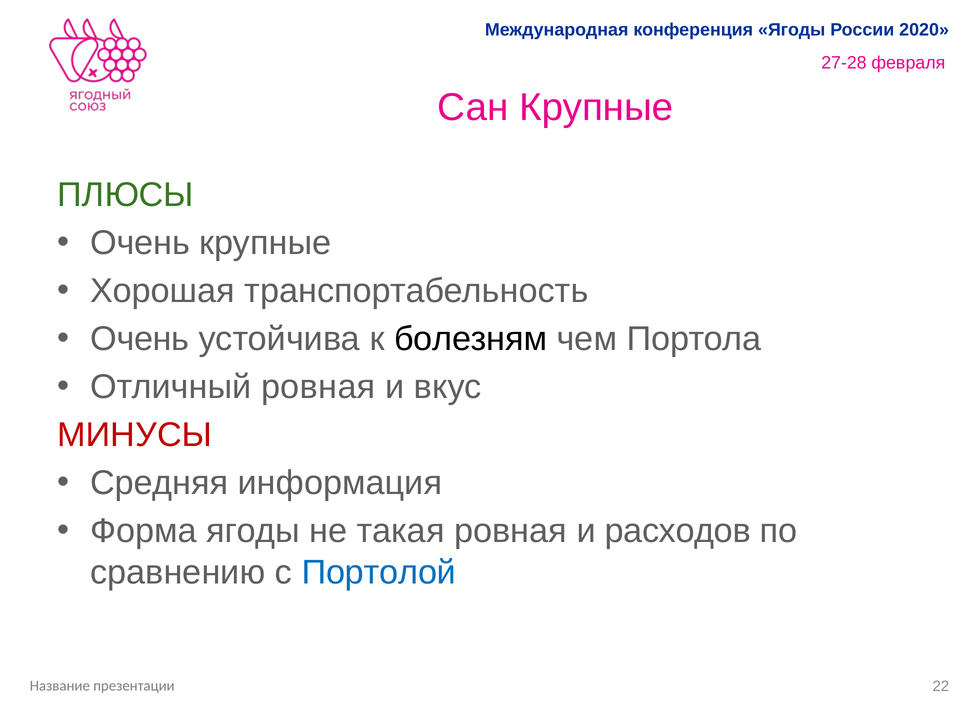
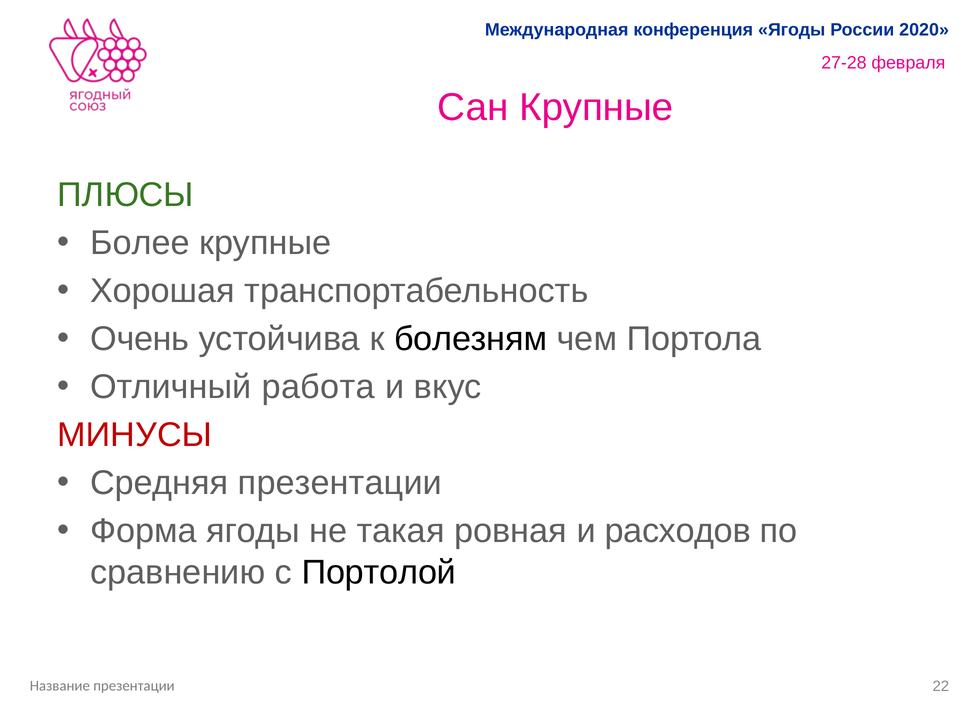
Очень at (140, 243): Очень -> Более
Отличный ровная: ровная -> работа
Средняя информация: информация -> презентации
Портолой colour: blue -> black
